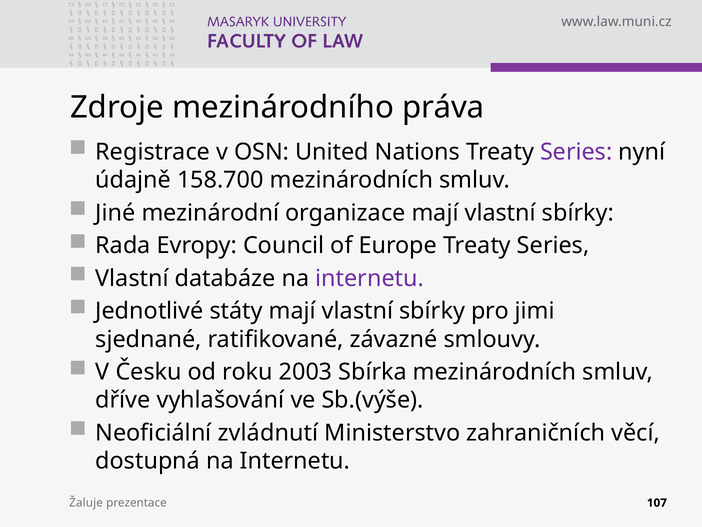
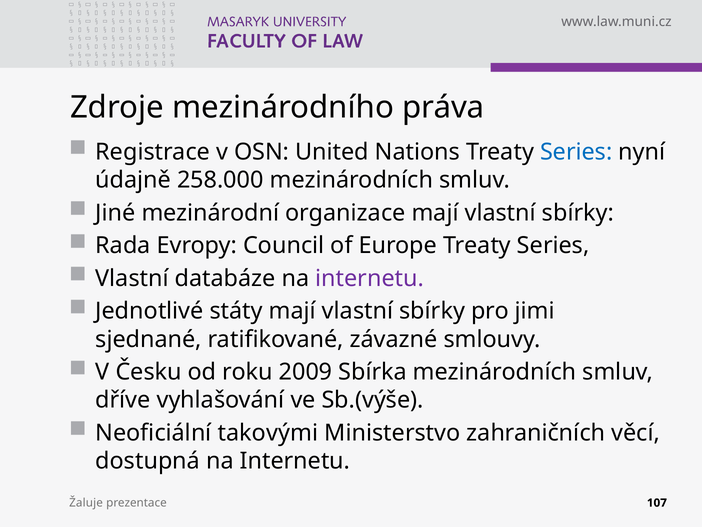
Series at (576, 152) colour: purple -> blue
158.700: 158.700 -> 258.000
2003: 2003 -> 2009
zvládnutí: zvládnutí -> takovými
